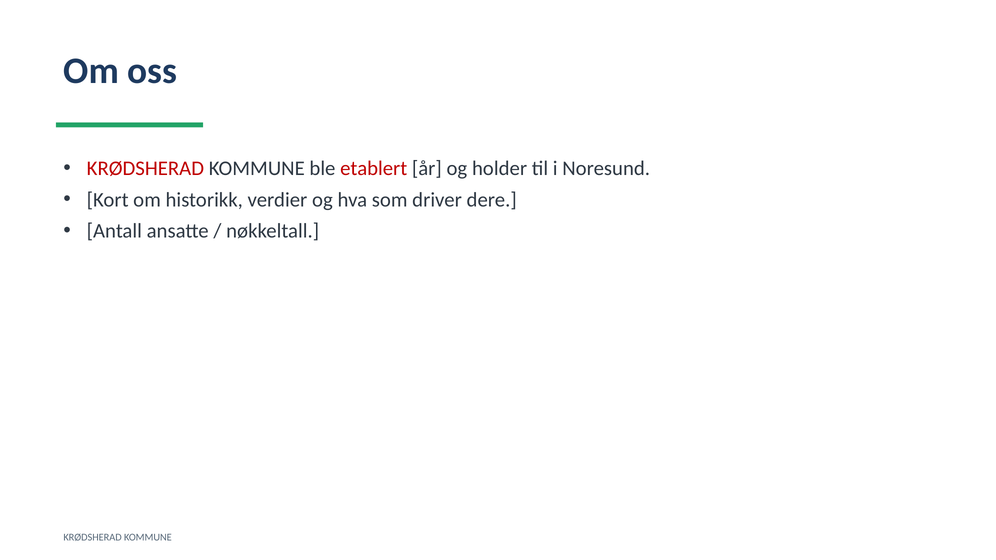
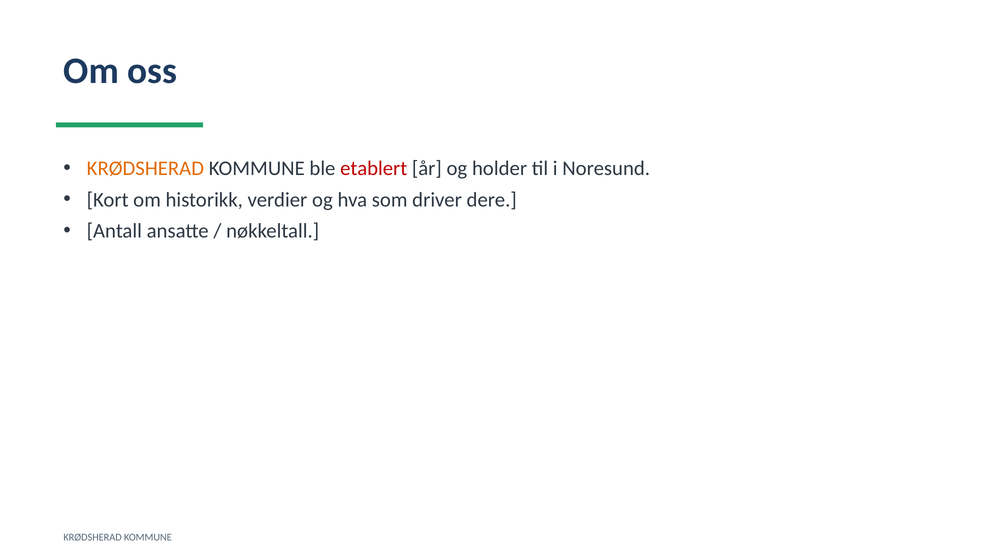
KRØDSHERAD at (145, 169) colour: red -> orange
